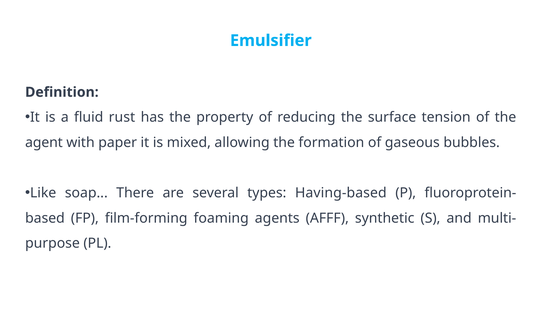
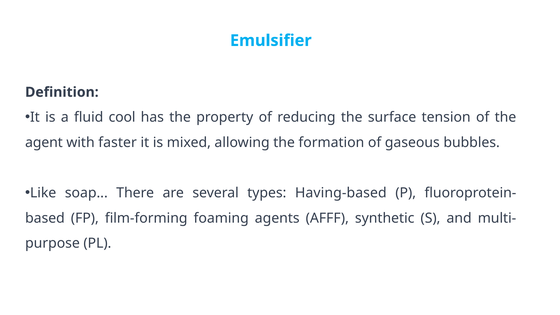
rust: rust -> cool
paper: paper -> faster
